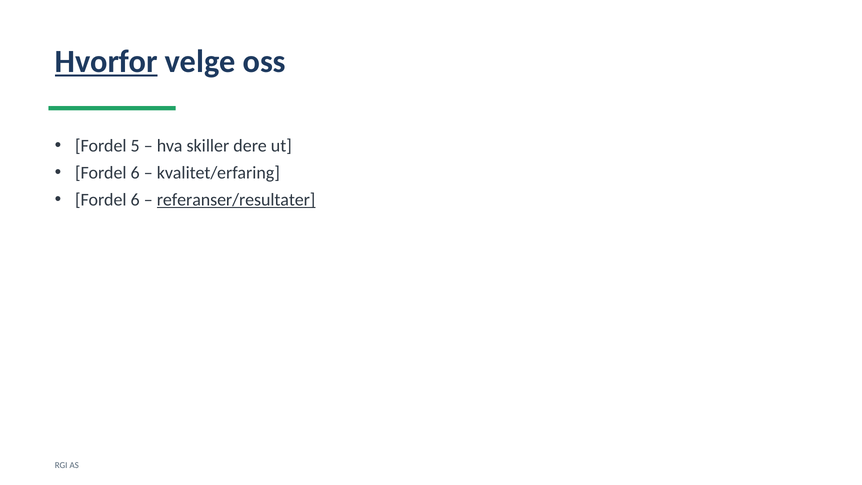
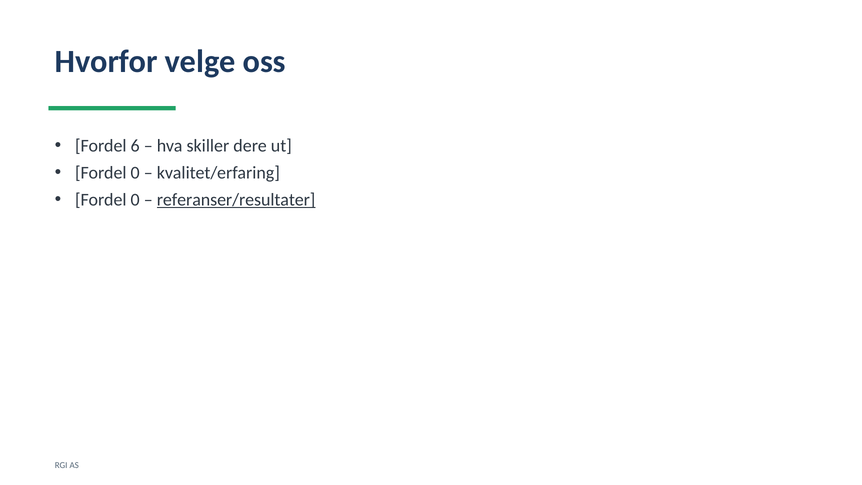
Hvorfor underline: present -> none
5: 5 -> 6
6 at (135, 173): 6 -> 0
6 at (135, 200): 6 -> 0
